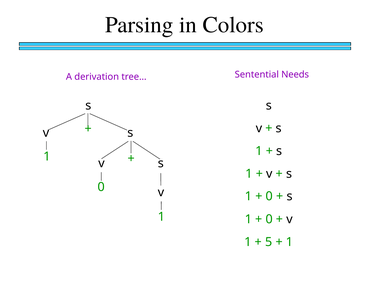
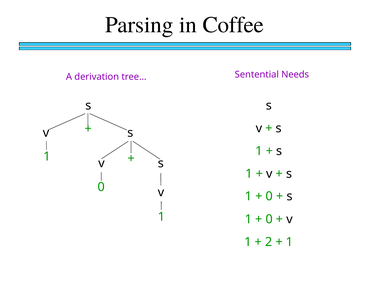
Colors: Colors -> Coffee
5: 5 -> 2
